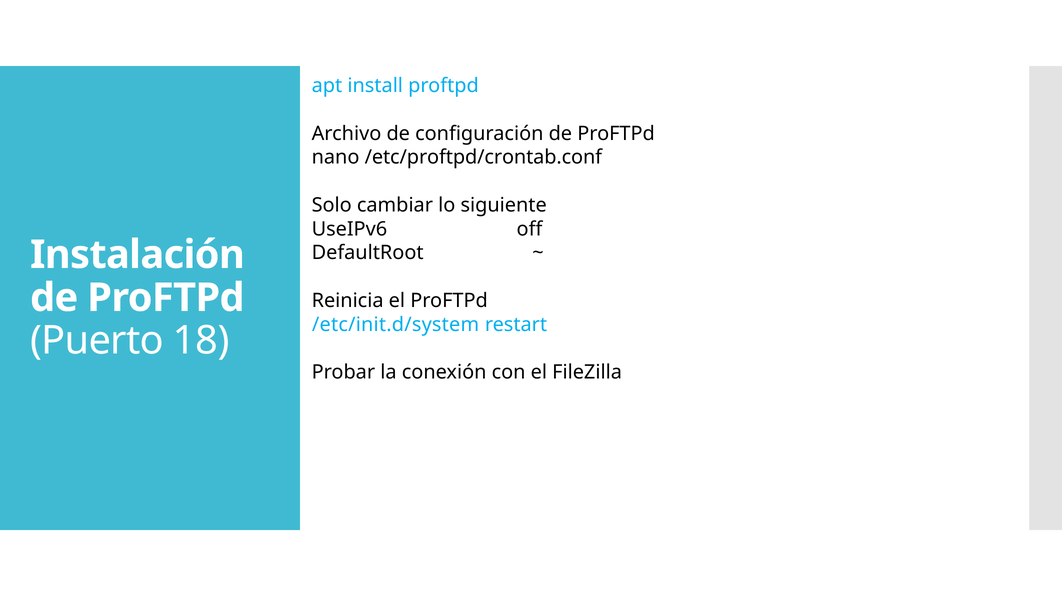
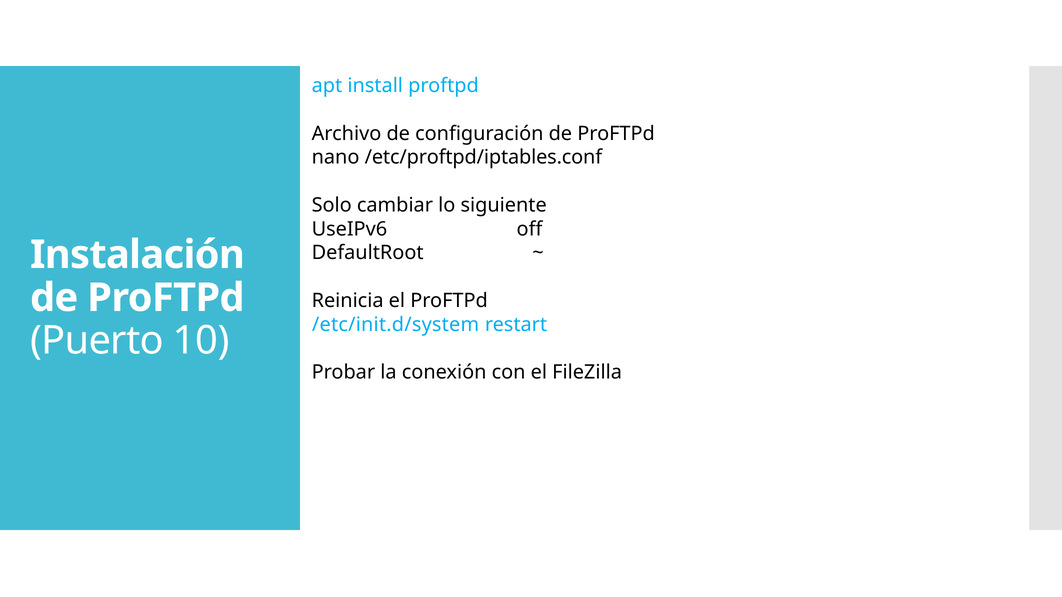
/etc/proftpd/crontab.conf: /etc/proftpd/crontab.conf -> /etc/proftpd/iptables.conf
18: 18 -> 10
